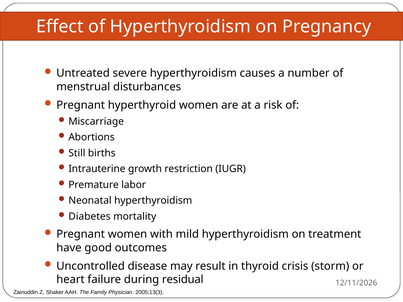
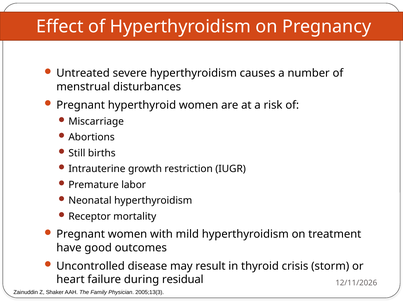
Diabetes: Diabetes -> Receptor
